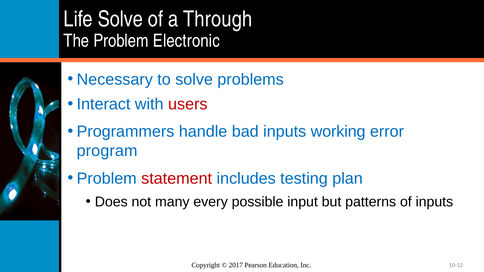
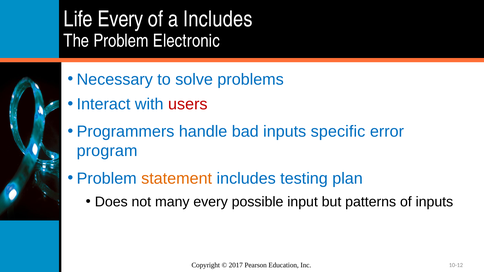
Life Solve: Solve -> Every
a Through: Through -> Includes
working: working -> specific
statement colour: red -> orange
